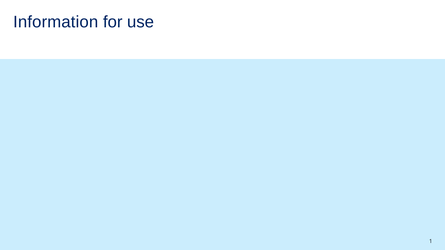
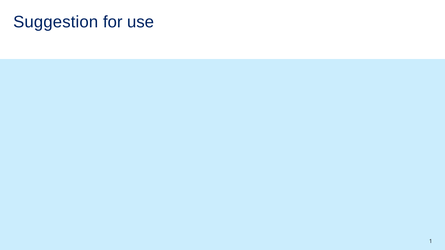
Information: Information -> Suggestion
